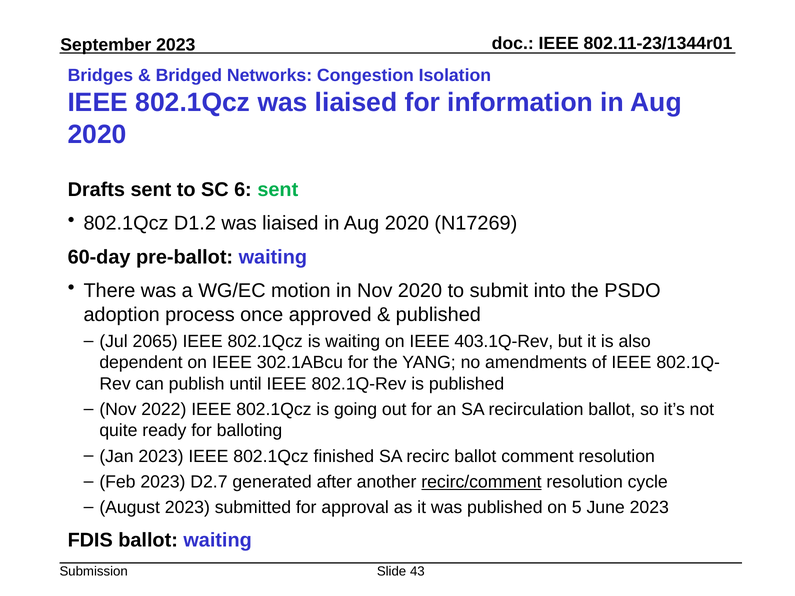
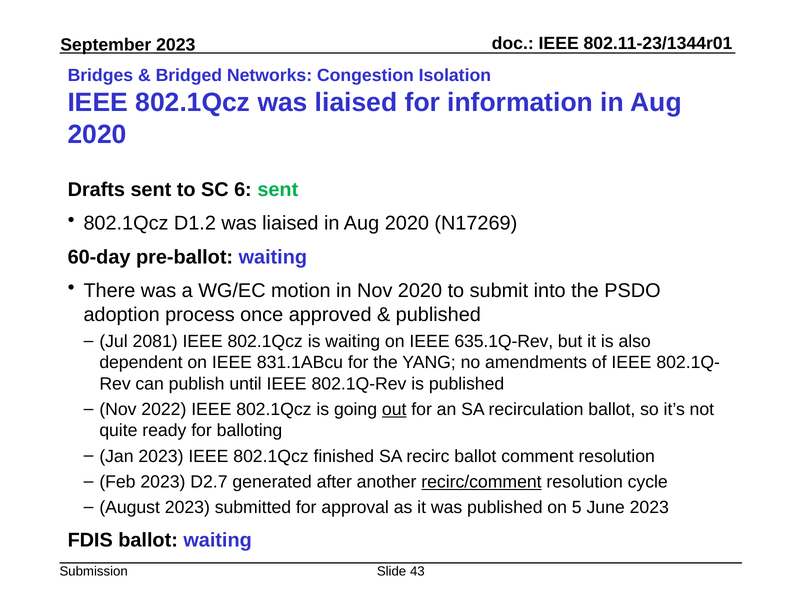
2065: 2065 -> 2081
403.1Q-Rev: 403.1Q-Rev -> 635.1Q-Rev
302.1ABcu: 302.1ABcu -> 831.1ABcu
out underline: none -> present
